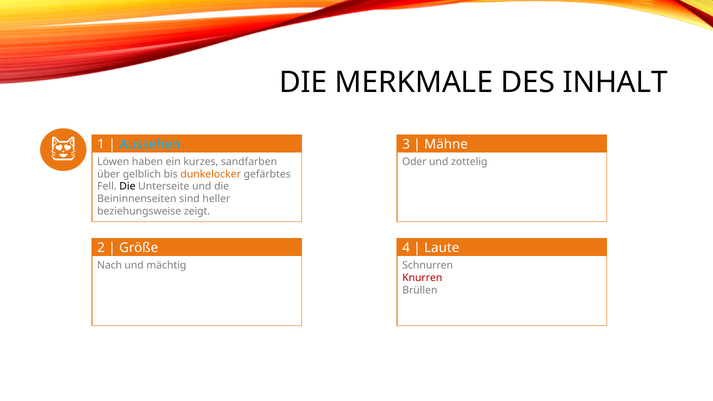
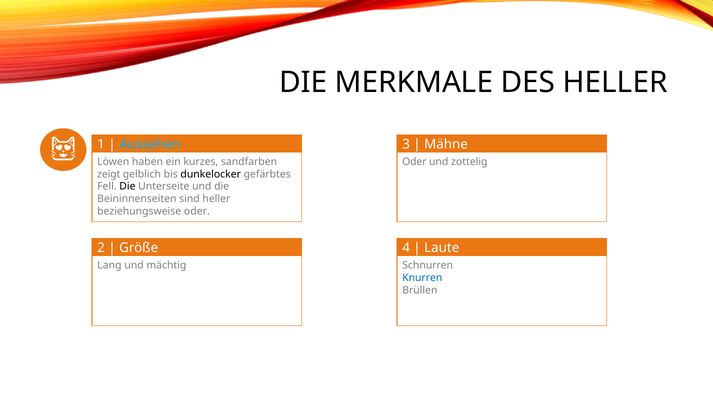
DES INHALT: INHALT -> HELLER
über: über -> zeigt
dunkelocker colour: orange -> black
beziehungsweise zeigt: zeigt -> oder
Nach: Nach -> Lang
Knurren colour: red -> blue
